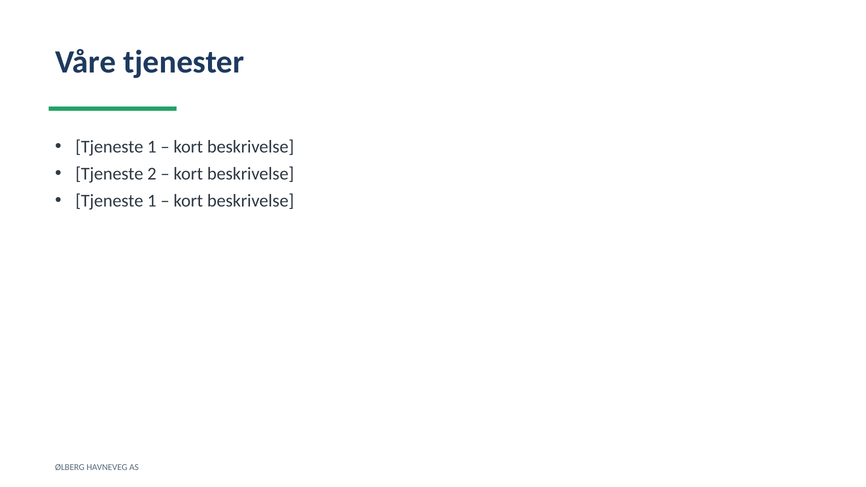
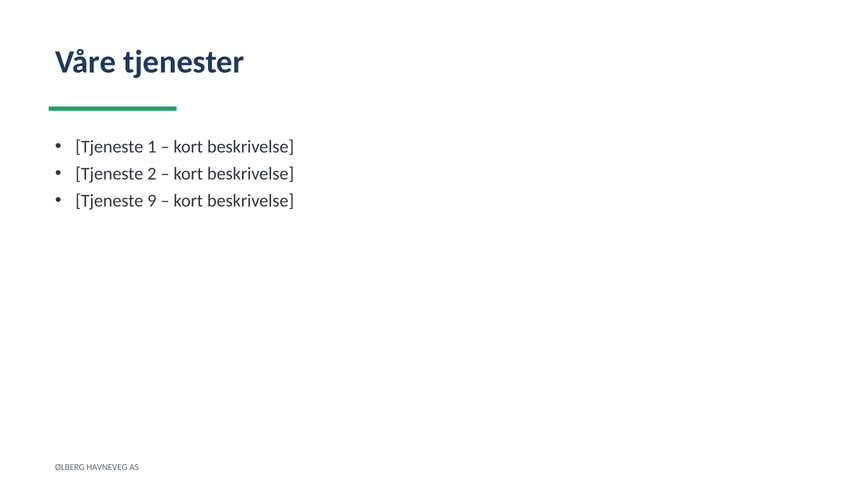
1 at (152, 201): 1 -> 9
